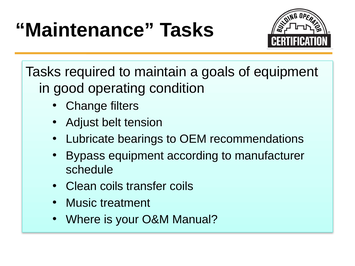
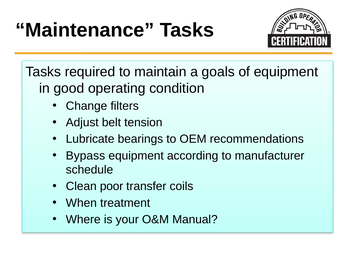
Clean coils: coils -> poor
Music: Music -> When
